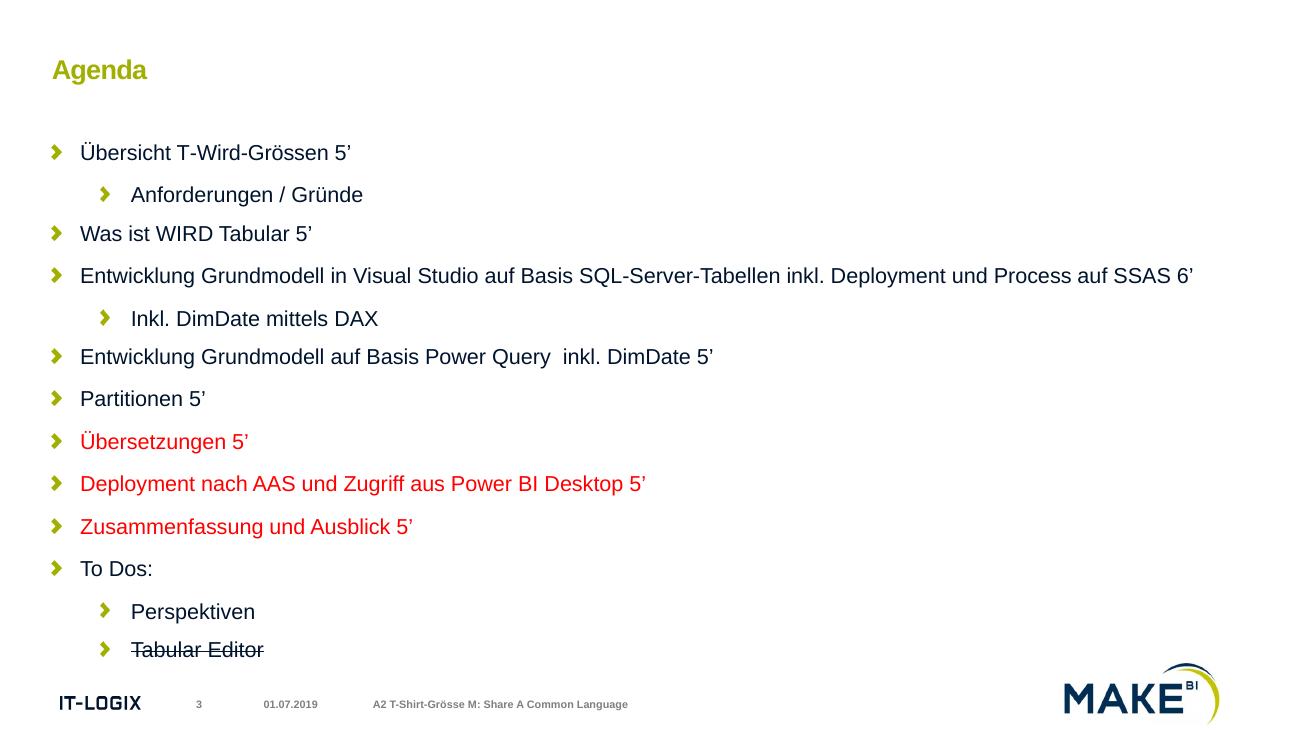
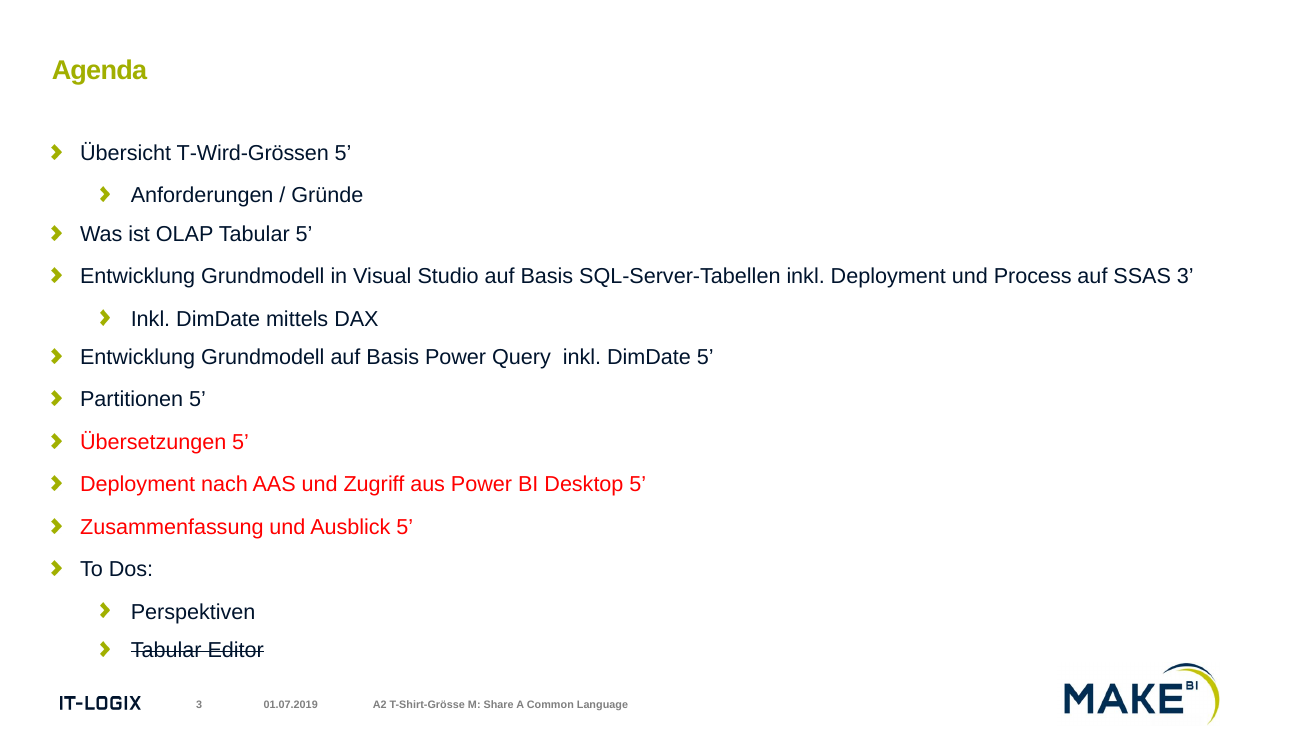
WIRD: WIRD -> OLAP
SSAS 6: 6 -> 3
